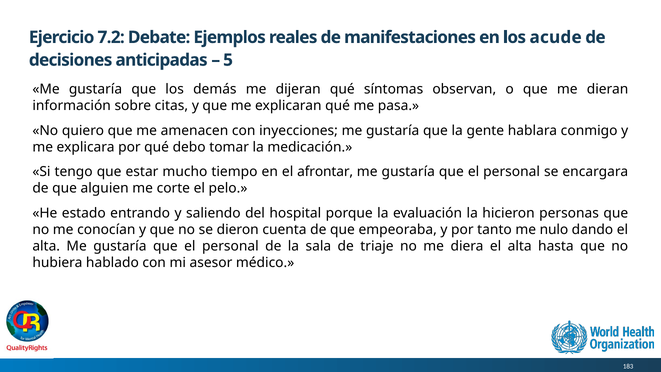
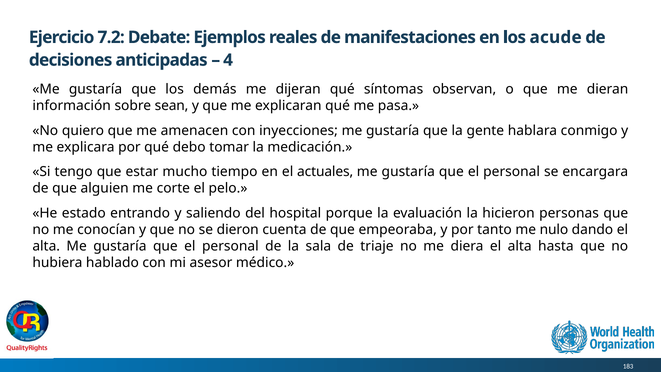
5: 5 -> 4
citas: citas -> sean
afrontar: afrontar -> actuales
